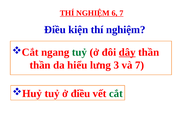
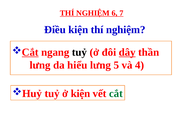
Cắt at (30, 52) underline: none -> present
tuỷ at (79, 52) colour: green -> black
thần at (40, 65): thần -> lưng
3: 3 -> 5
và 7: 7 -> 4
ở điều: điều -> kiện
